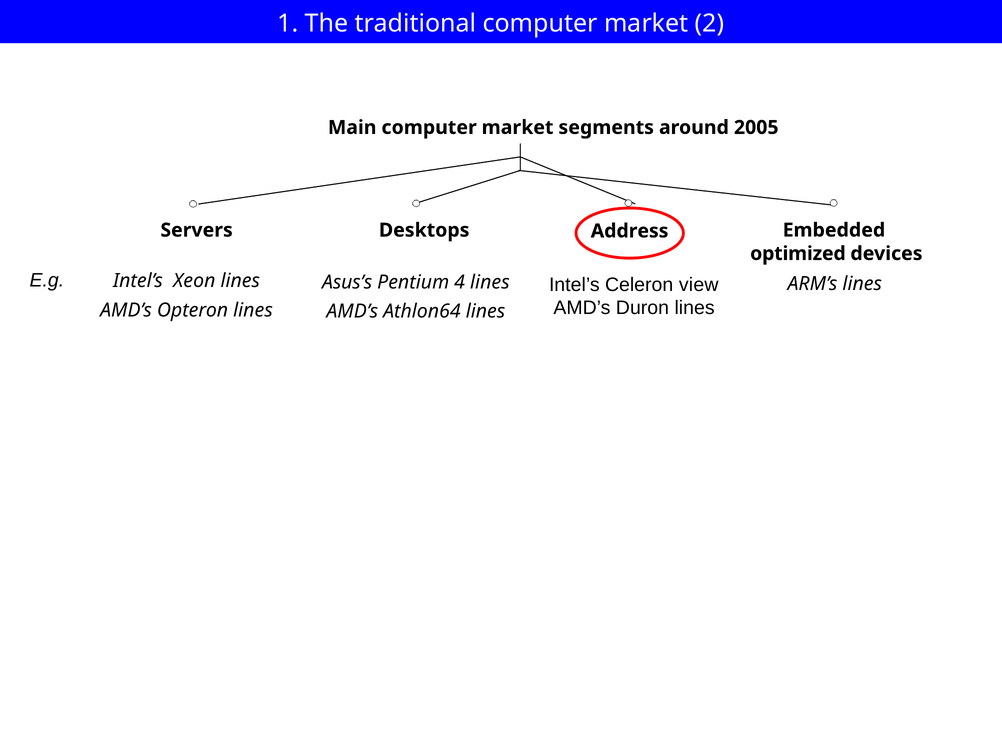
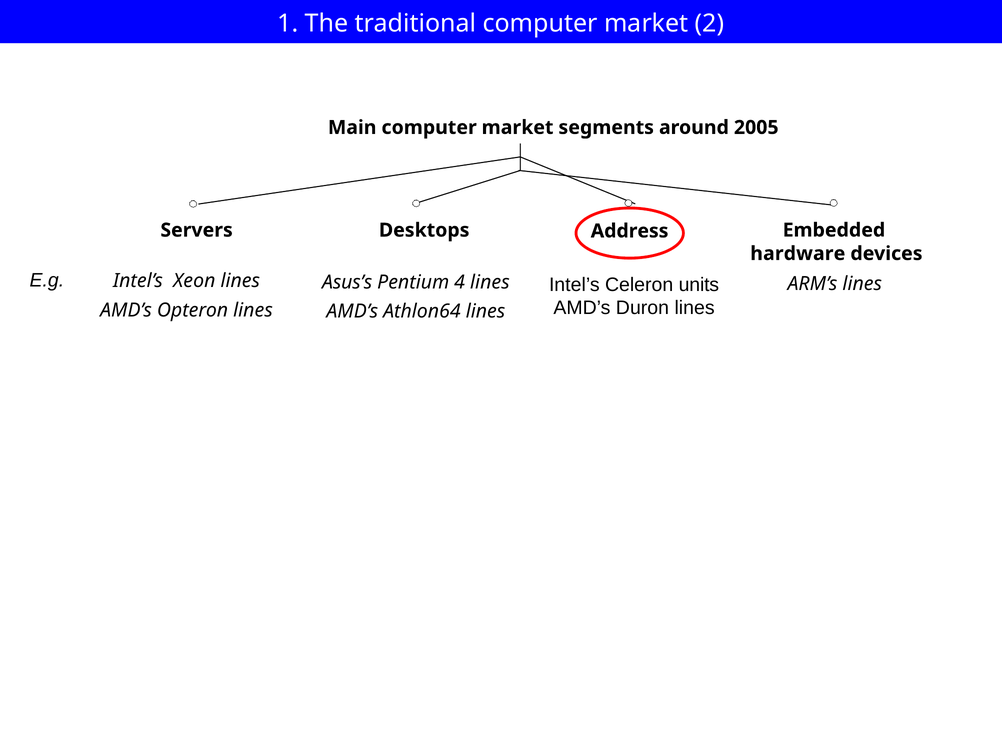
optimized: optimized -> hardware
view: view -> units
